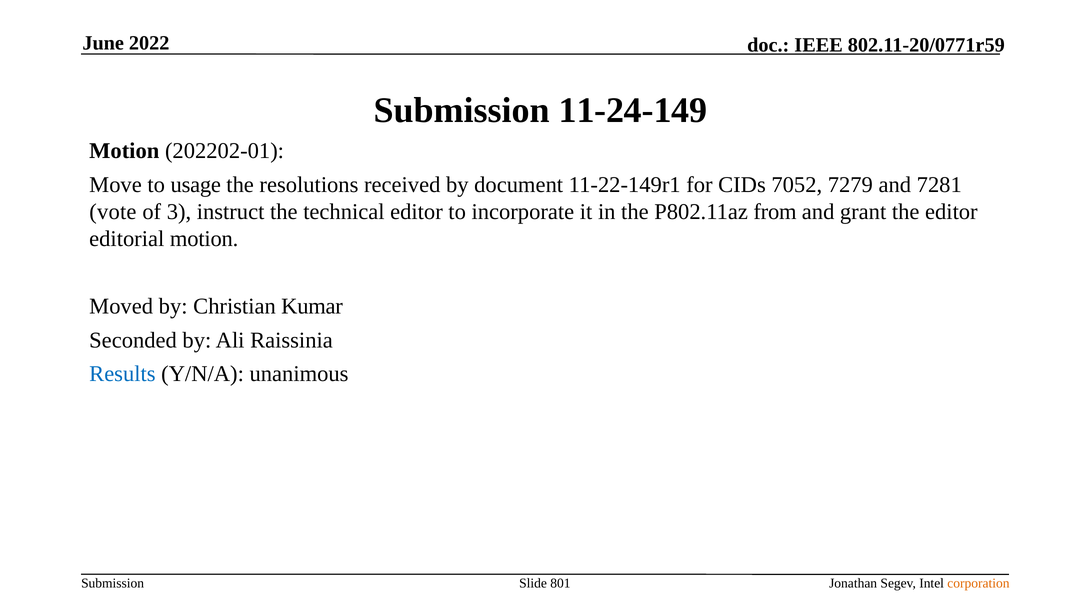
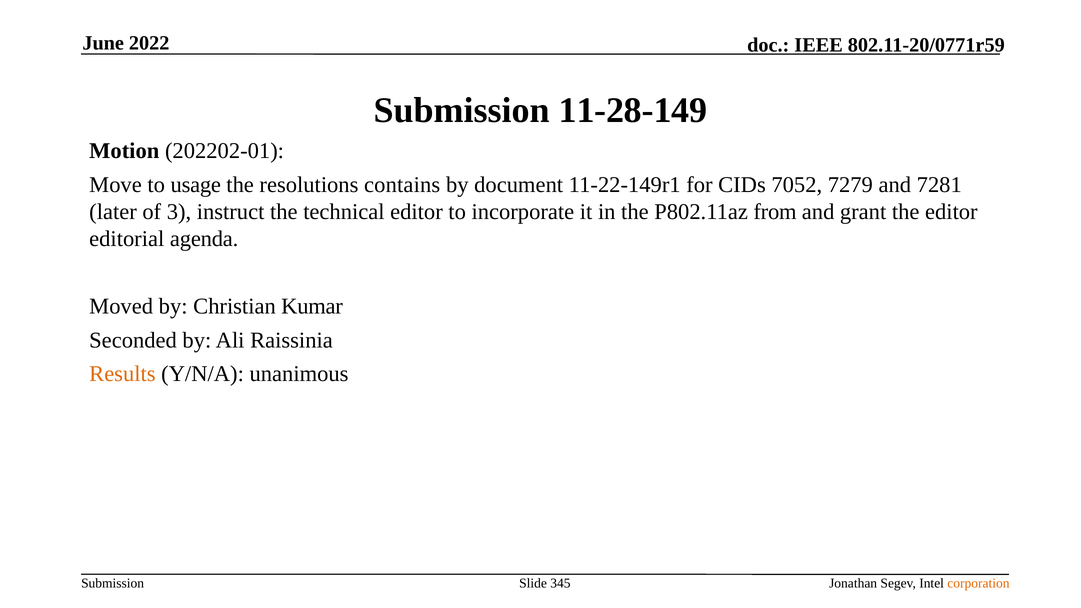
11-24-149: 11-24-149 -> 11-28-149
received: received -> contains
vote: vote -> later
editorial motion: motion -> agenda
Results colour: blue -> orange
801: 801 -> 345
